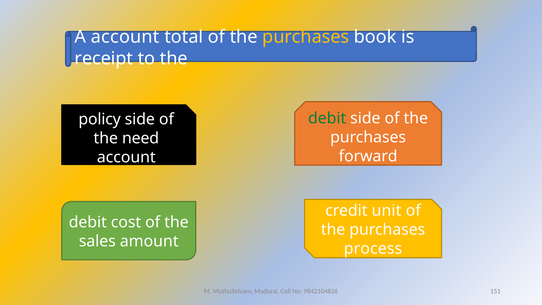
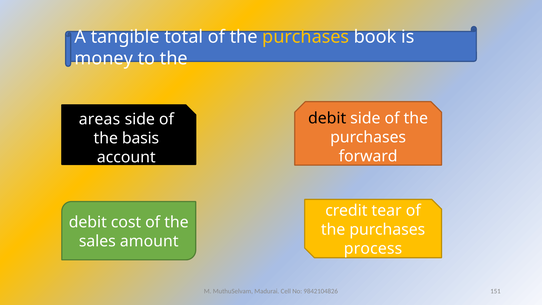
A account: account -> tangible
receipt: receipt -> money
debit at (327, 118) colour: green -> black
policy: policy -> areas
need: need -> basis
unit: unit -> tear
